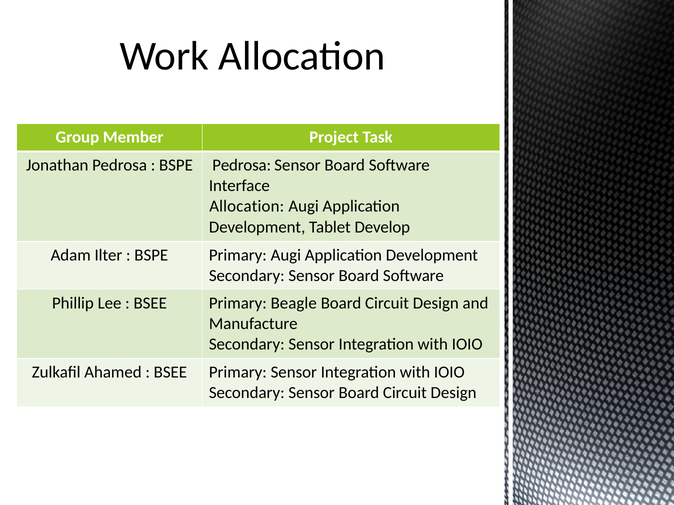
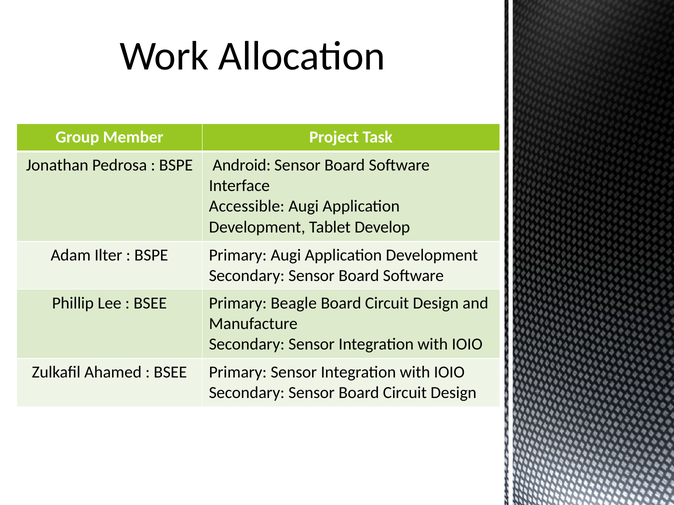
BSPE Pedrosa: Pedrosa -> Android
Allocation at (247, 207): Allocation -> Accessible
